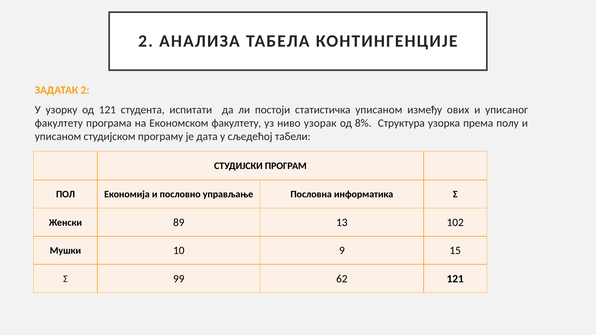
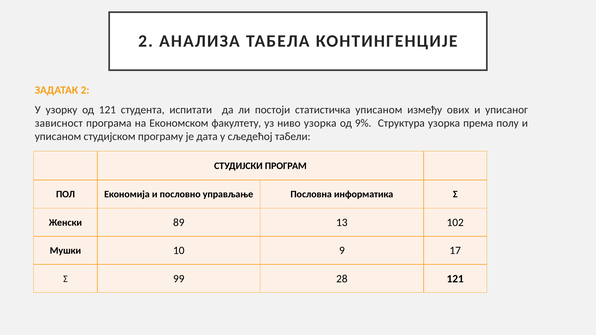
факултету at (59, 123): факултету -> зависност
ниво узорак: узорак -> узорка
8%: 8% -> 9%
15: 15 -> 17
62: 62 -> 28
